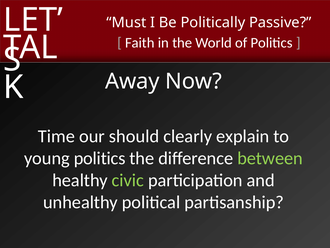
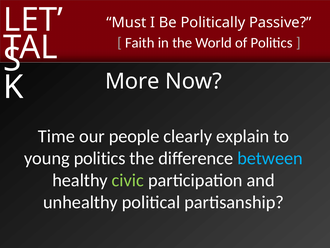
Away: Away -> More
should: should -> people
between colour: light green -> light blue
